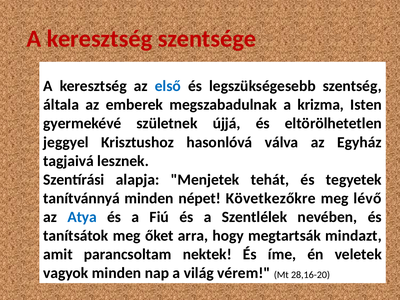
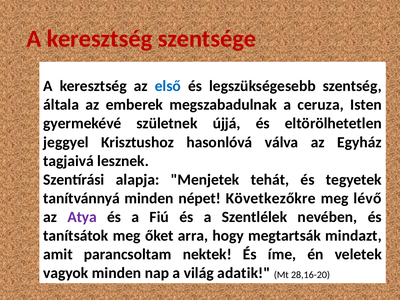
krizma: krizma -> ceruza
Atya colour: blue -> purple
vérem: vérem -> adatik
